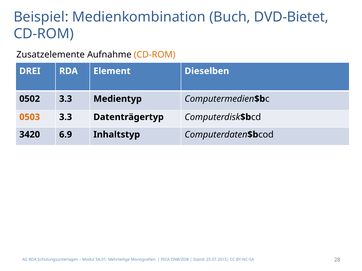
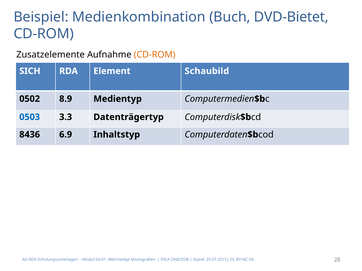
DREI: DREI -> SICH
Dieselben: Dieselben -> Schaubild
0502 3.3: 3.3 -> 8.9
0503 colour: orange -> blue
3420: 3420 -> 8436
